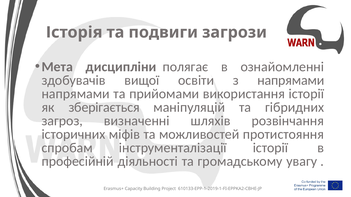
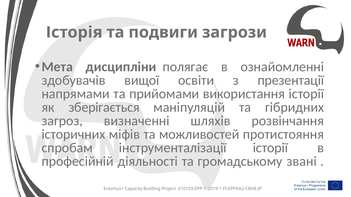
з напрямами: напрямами -> презентації
увагу: увагу -> звані
